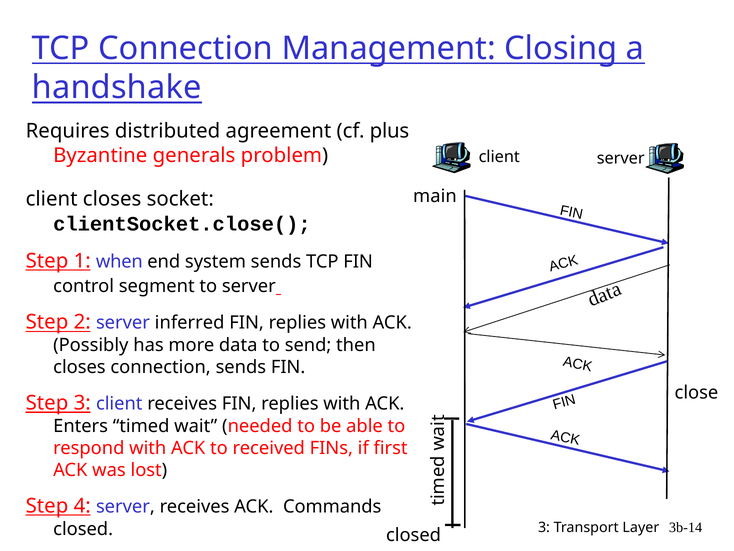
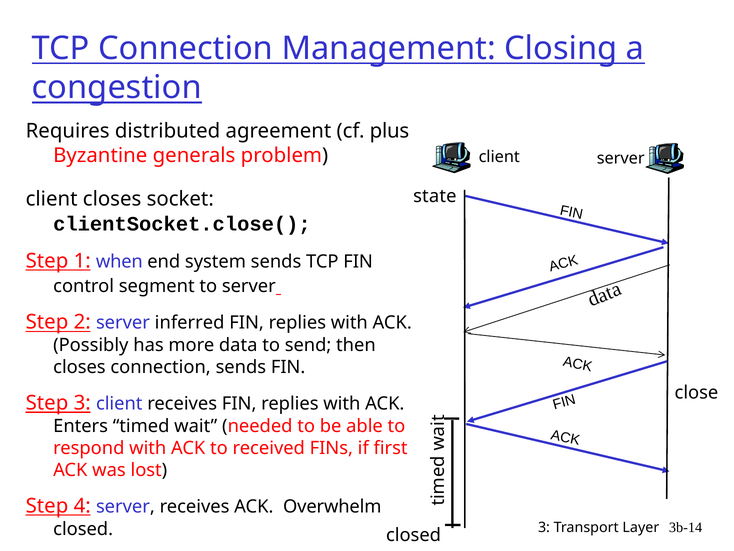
handshake: handshake -> congestion
main: main -> state
Commands: Commands -> Overwhelm
